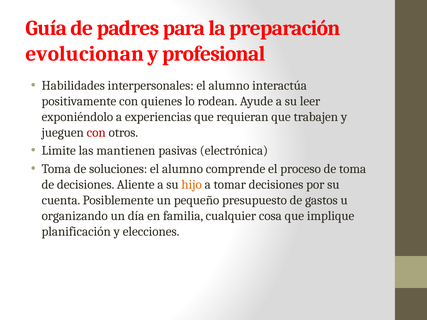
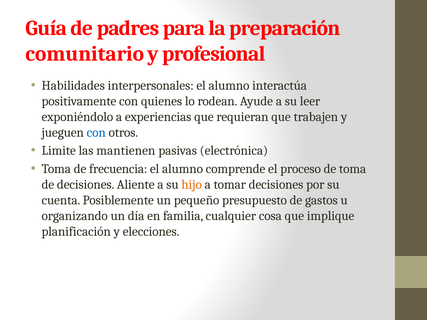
evolucionan: evolucionan -> comunitario
con at (96, 133) colour: red -> blue
soluciones: soluciones -> frecuencia
